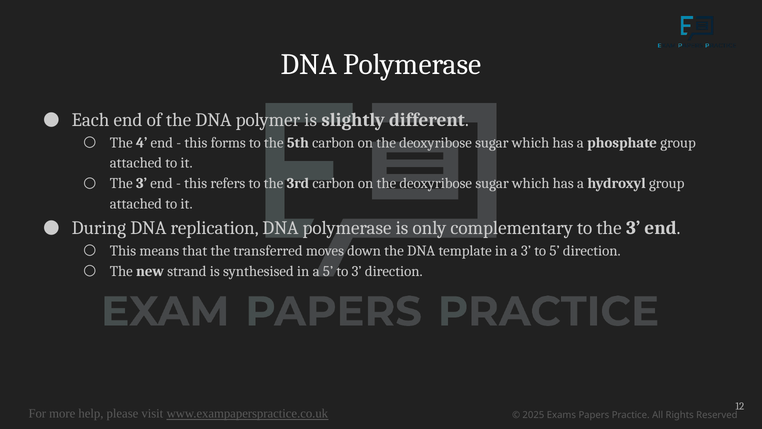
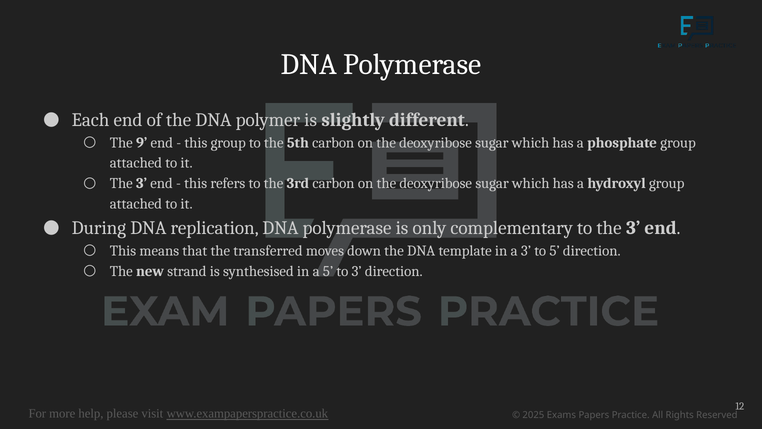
4: 4 -> 9
this forms: forms -> group
